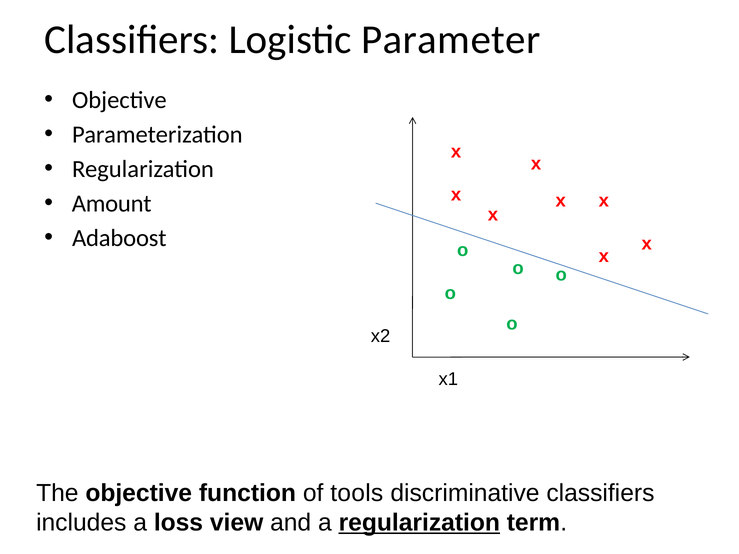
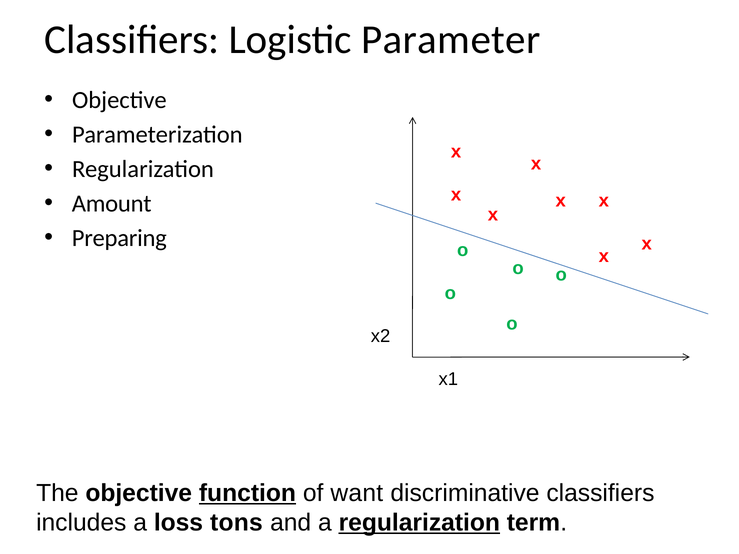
Adaboost: Adaboost -> Preparing
function underline: none -> present
tools: tools -> want
view: view -> tons
